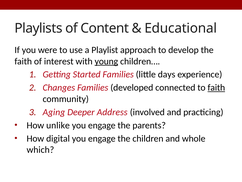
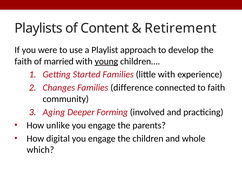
Educational: Educational -> Retirement
interest: interest -> married
little days: days -> with
developed: developed -> difference
faith at (216, 87) underline: present -> none
Address: Address -> Forming
